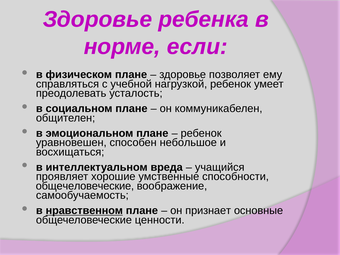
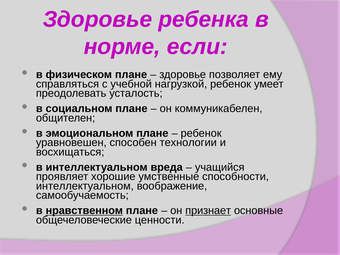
небольшое: небольшое -> технологии
общечеловеческие at (85, 186): общечеловеческие -> интеллектуальном
признает underline: none -> present
